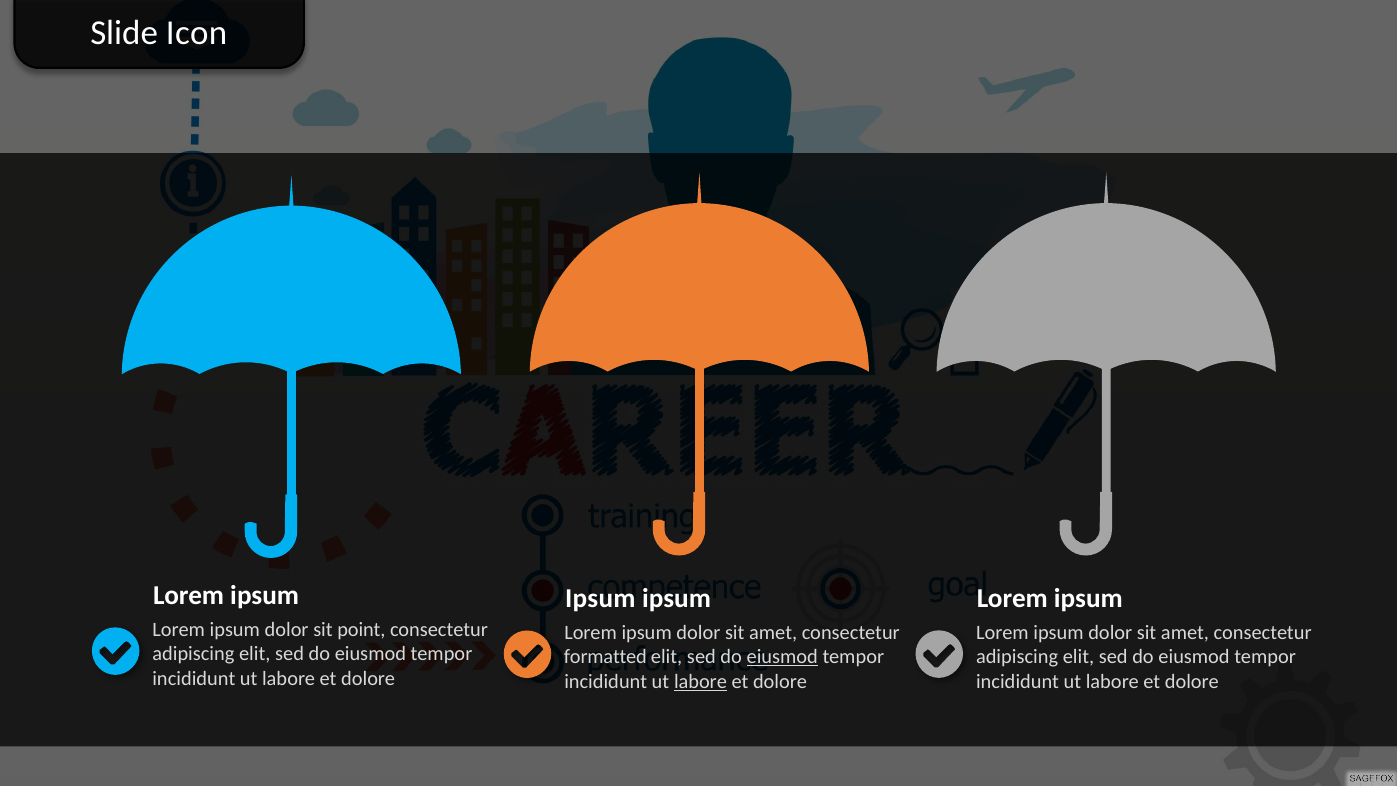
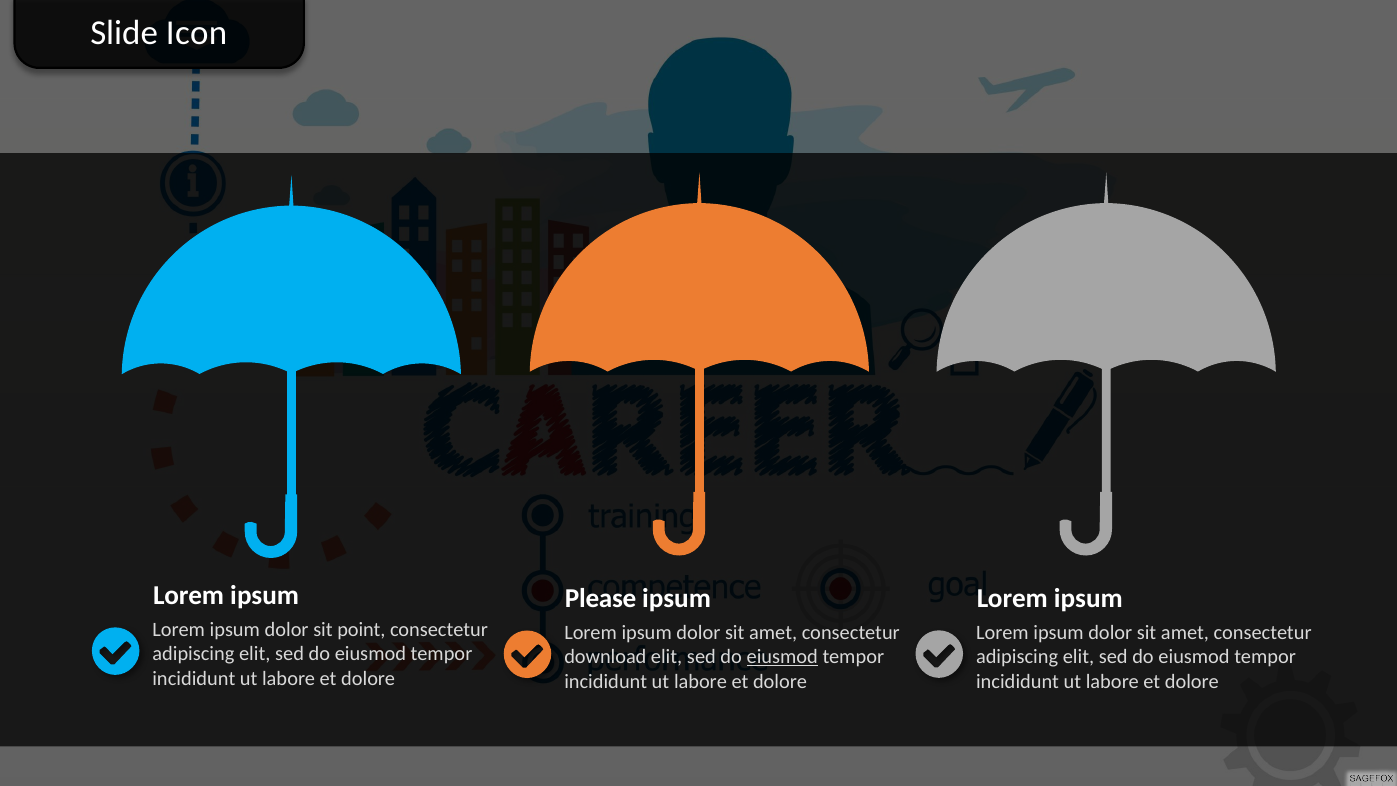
Ipsum at (600, 598): Ipsum -> Please
formatted: formatted -> download
labore at (700, 681) underline: present -> none
